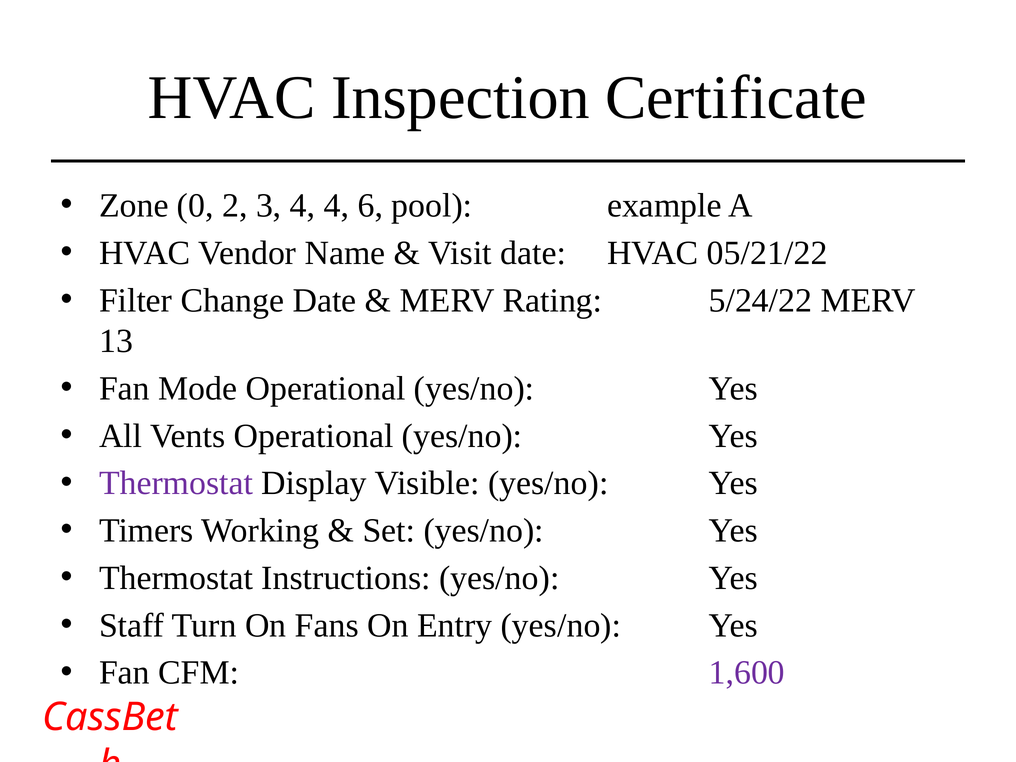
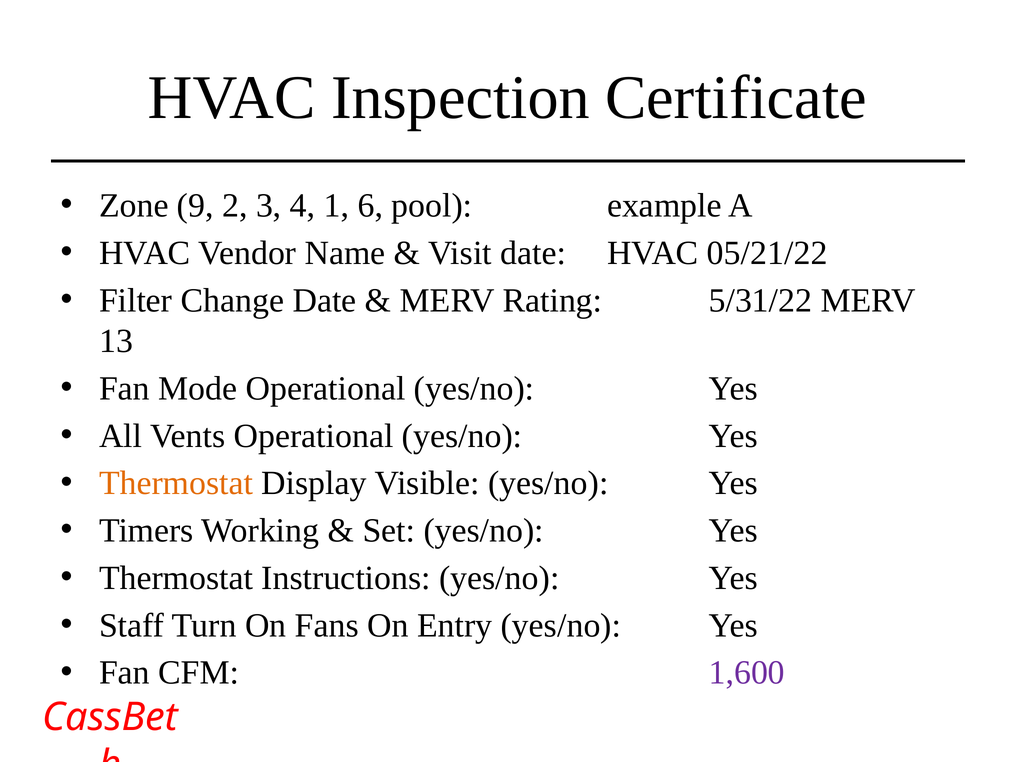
0: 0 -> 9
4 4: 4 -> 1
5/24/22: 5/24/22 -> 5/31/22
Thermostat at (176, 483) colour: purple -> orange
